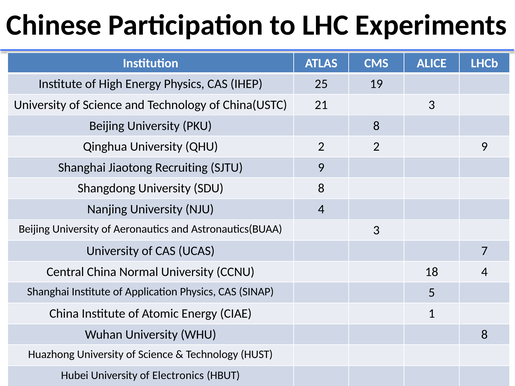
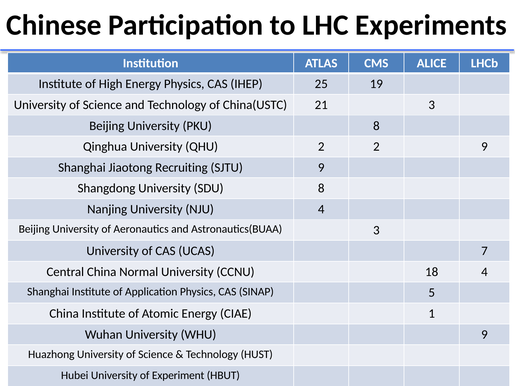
WHU 8: 8 -> 9
Electronics: Electronics -> Experiment
